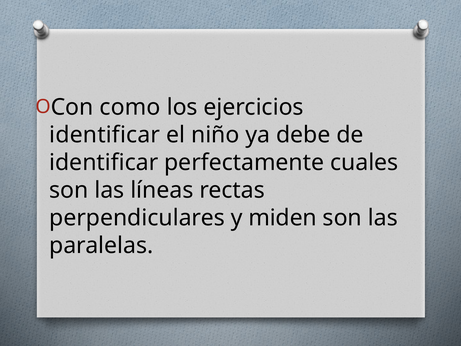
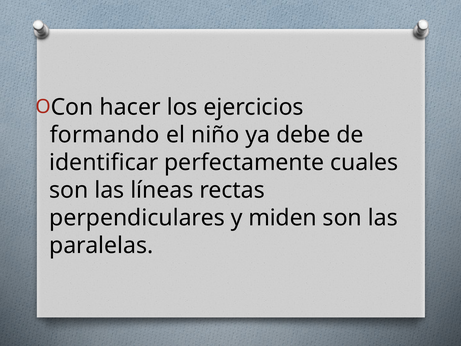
como: como -> hacer
identificar at (105, 135): identificar -> formando
